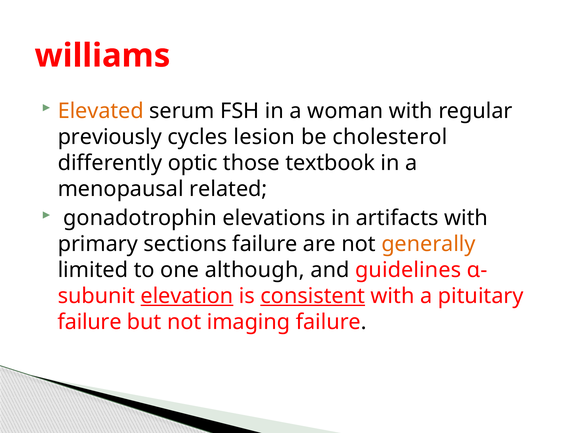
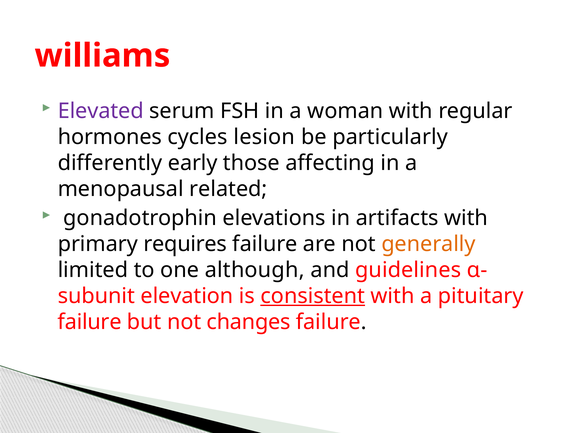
Elevated colour: orange -> purple
previously: previously -> hormones
cholesterol: cholesterol -> particularly
optic: optic -> early
textbook: textbook -> affecting
sections: sections -> requires
elevation underline: present -> none
imaging: imaging -> changes
